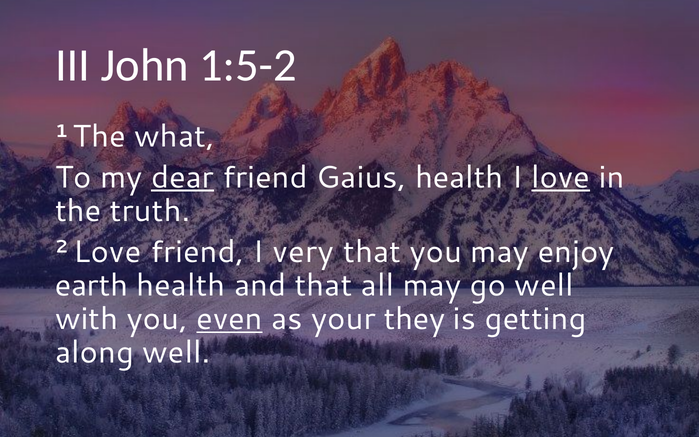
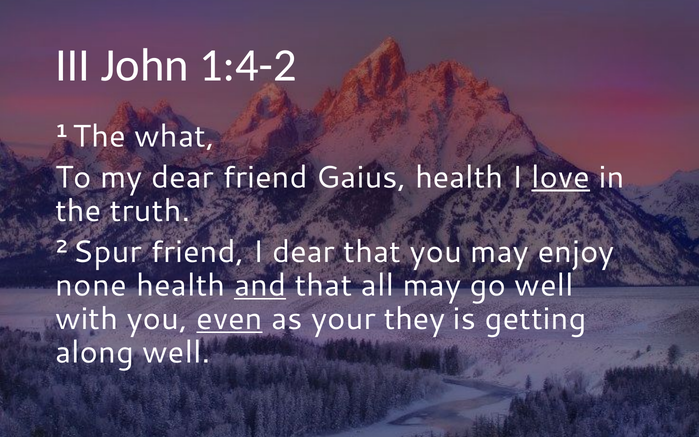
1:5-2: 1:5-2 -> 1:4-2
dear at (183, 177) underline: present -> none
2 Love: Love -> Spur
I very: very -> dear
earth: earth -> none
and underline: none -> present
